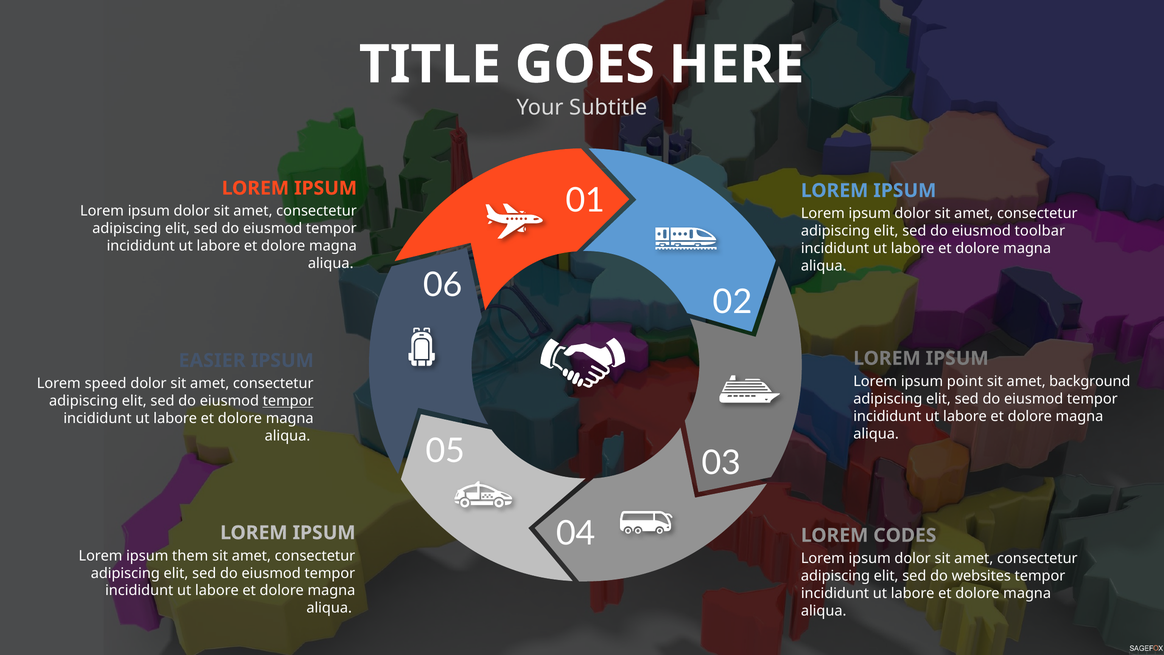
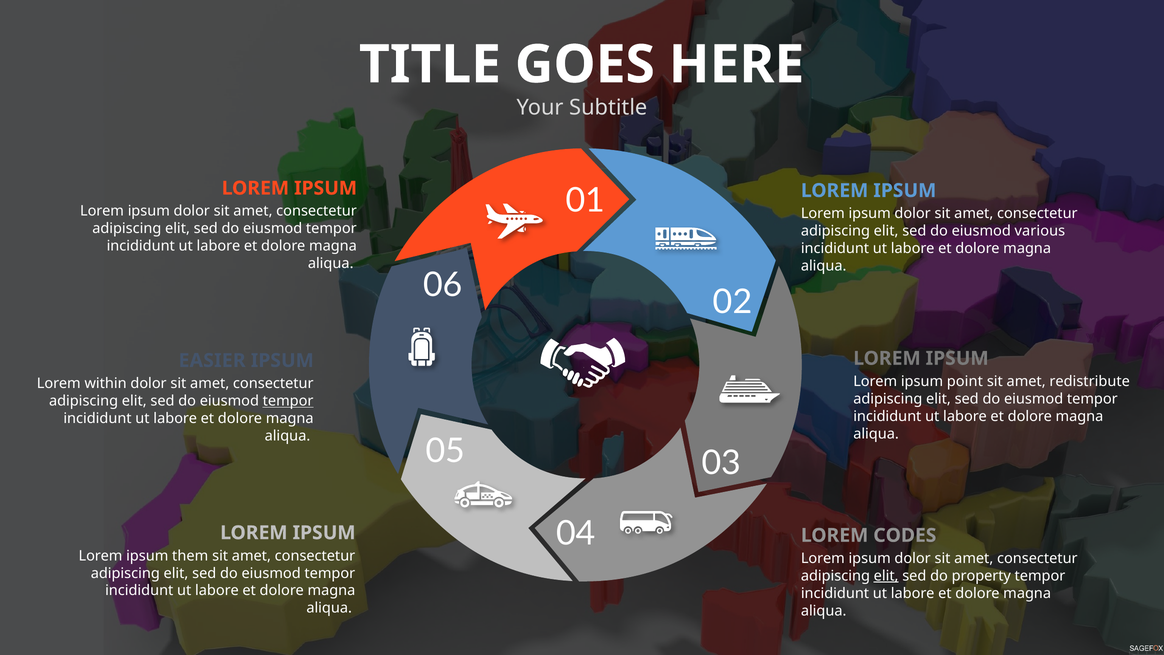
toolbar: toolbar -> various
background: background -> redistribute
speed: speed -> within
elit at (886, 576) underline: none -> present
websites: websites -> property
